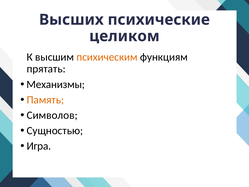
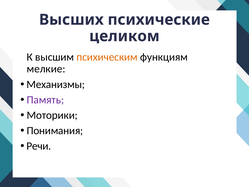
прятать: прятать -> мелкие
Память colour: orange -> purple
Символов: Символов -> Моторики
Сущностью: Сущностью -> Понимания
Игра: Игра -> Речи
